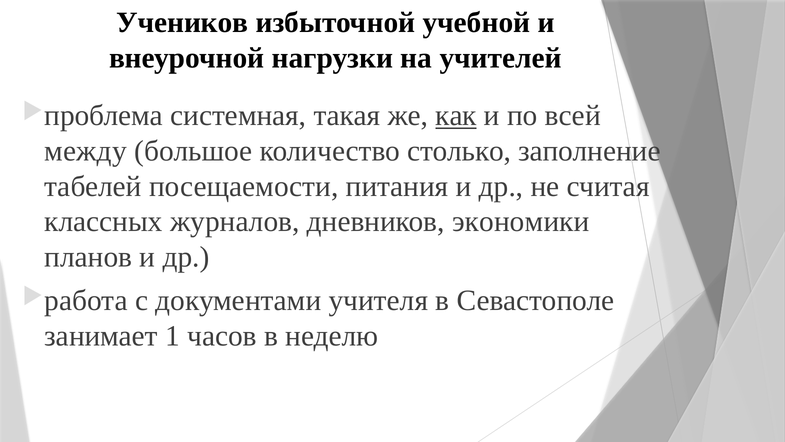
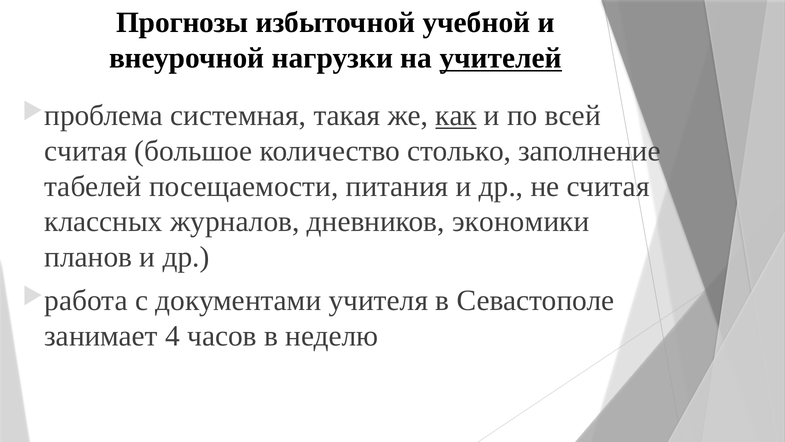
Учеников: Учеников -> Прогнозы
учителей underline: none -> present
между at (86, 151): между -> считая
1: 1 -> 4
